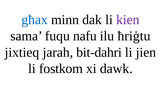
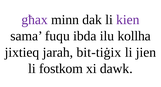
għax colour: blue -> purple
nafu: nafu -> ibda
ħriġtu: ħriġtu -> kollha
bit-dahri: bit-dahri -> bit-tiġix
